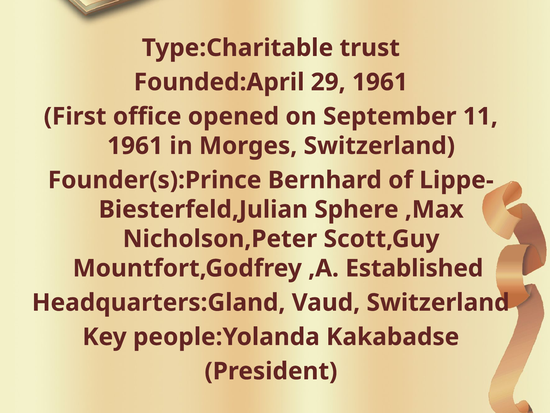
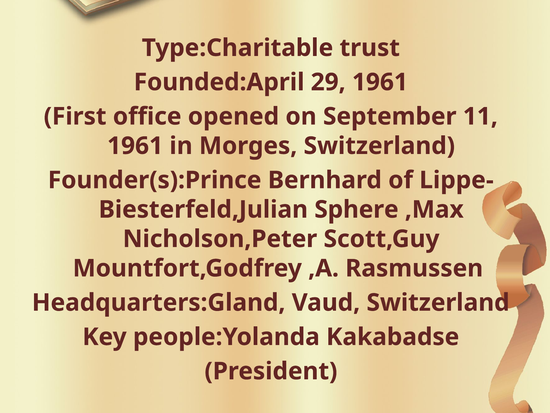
Established: Established -> Rasmussen
